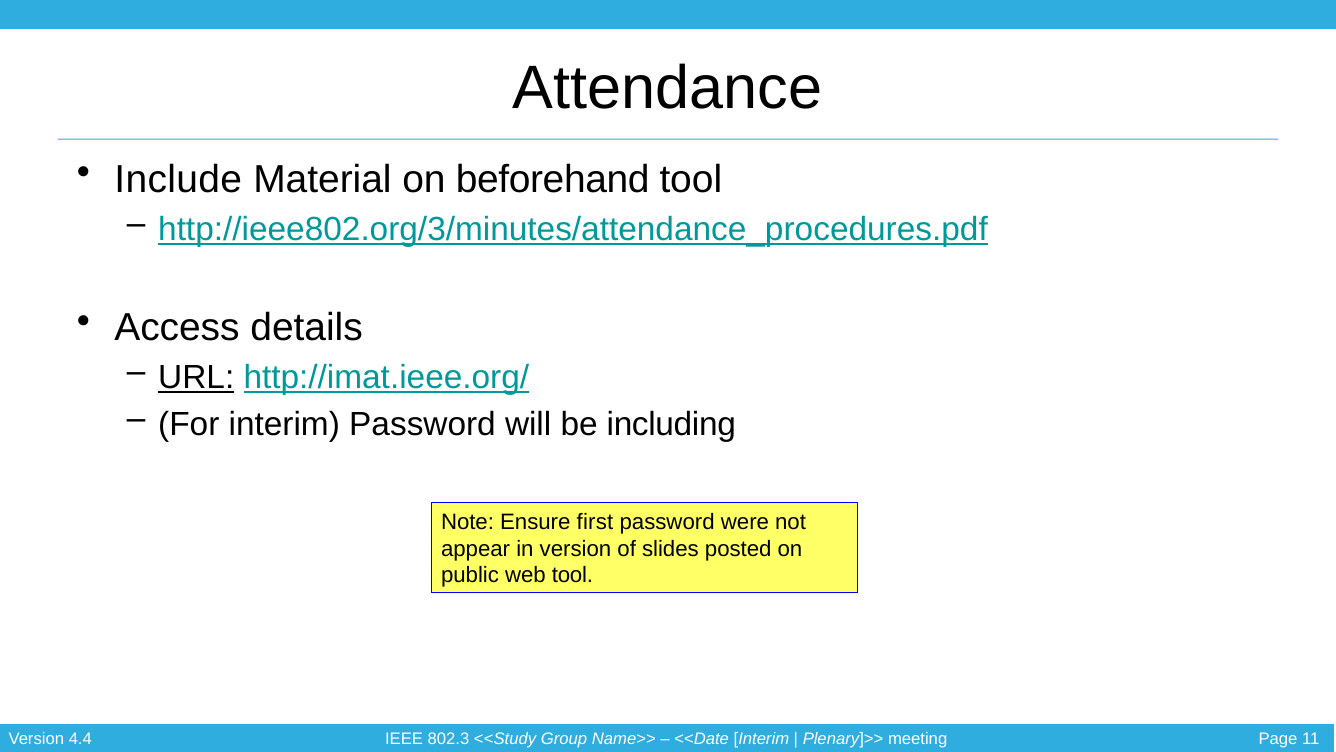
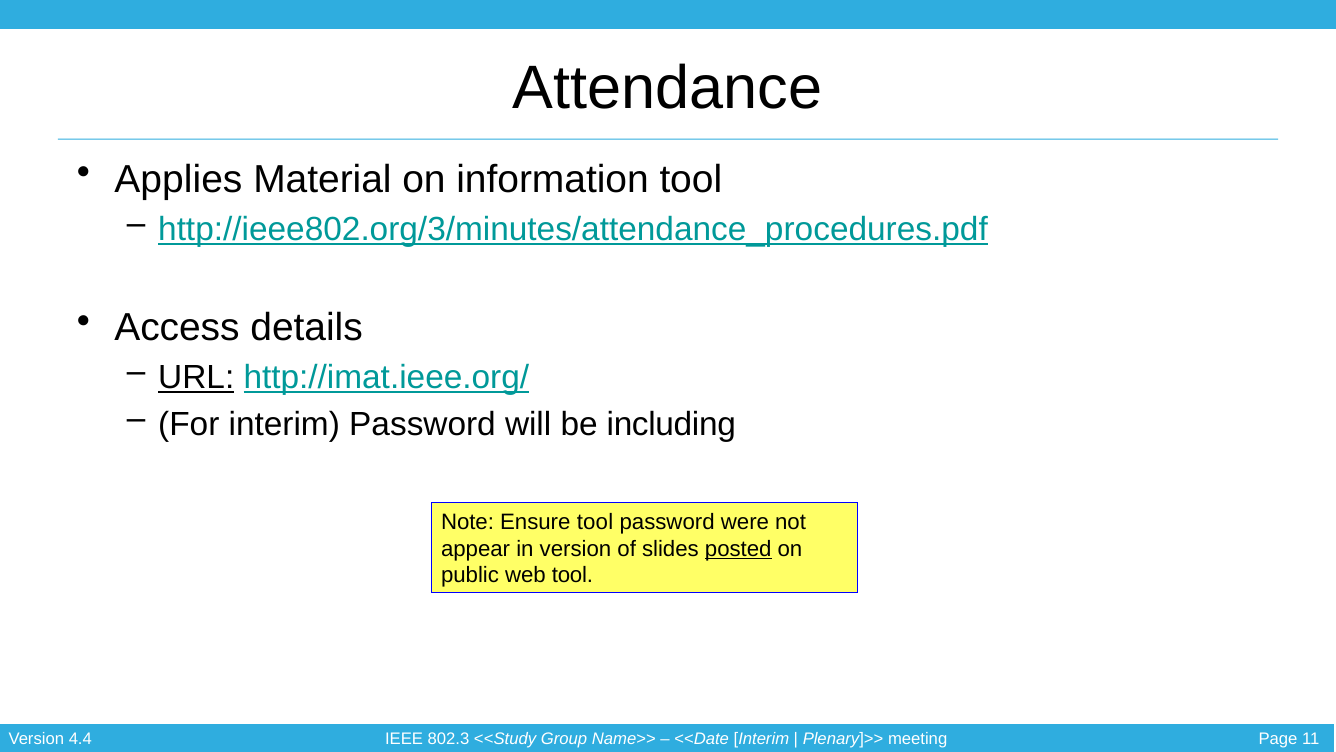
Include: Include -> Applies
beforehand: beforehand -> information
Ensure first: first -> tool
posted underline: none -> present
